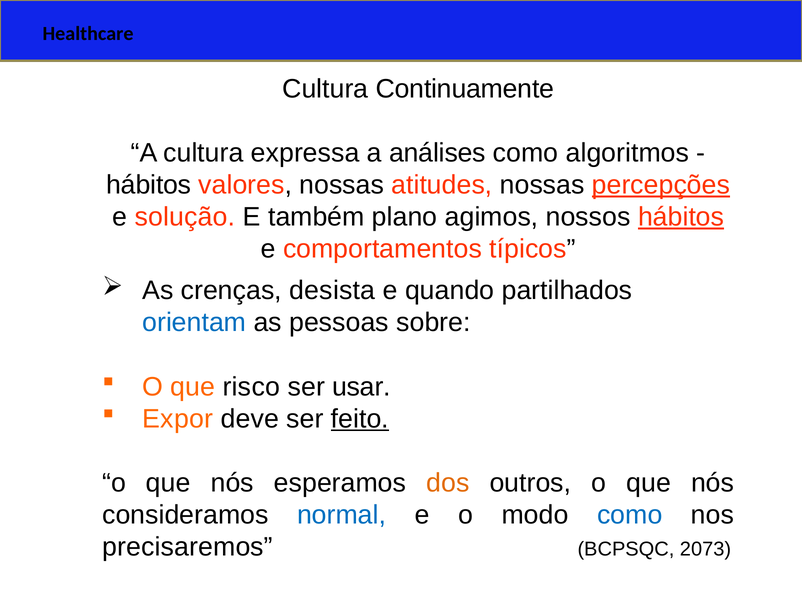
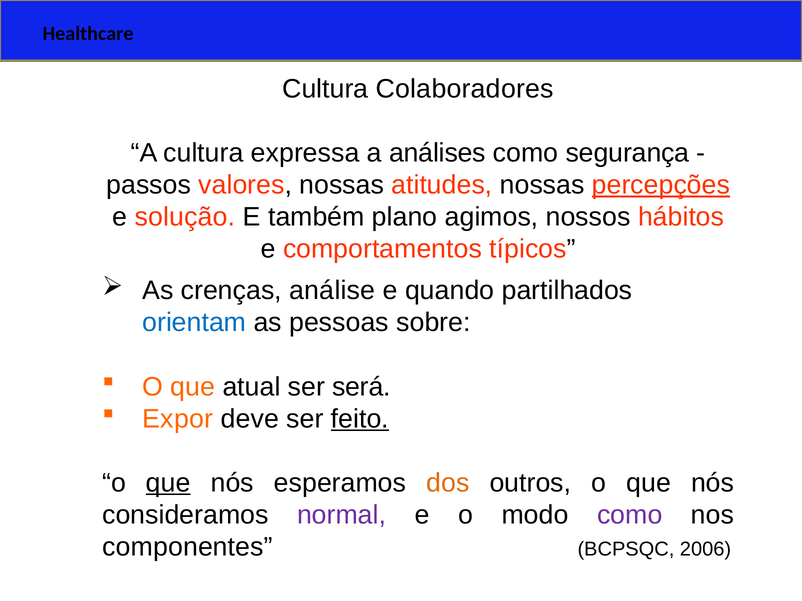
Continuamente: Continuamente -> Colaboradores
algoritmos: algoritmos -> segurança
hábitos at (149, 185): hábitos -> passos
hábitos at (681, 217) underline: present -> none
desista: desista -> análise
risco: risco -> atual
usar: usar -> será
que at (168, 483) underline: none -> present
normal colour: blue -> purple
como at (630, 515) colour: blue -> purple
precisaremos: precisaremos -> componentes
2073: 2073 -> 2006
